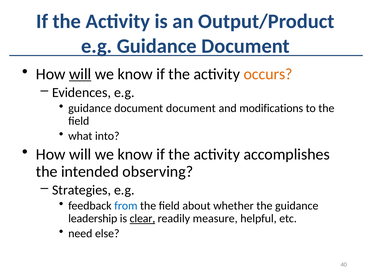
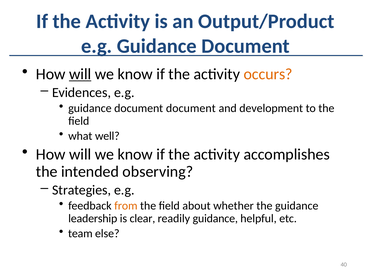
modifications: modifications -> development
into: into -> well
from colour: blue -> orange
clear underline: present -> none
readily measure: measure -> guidance
need: need -> team
